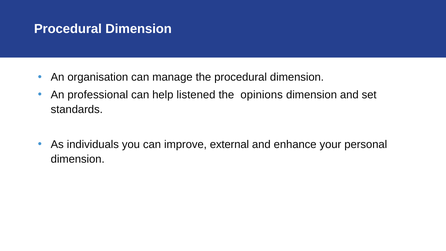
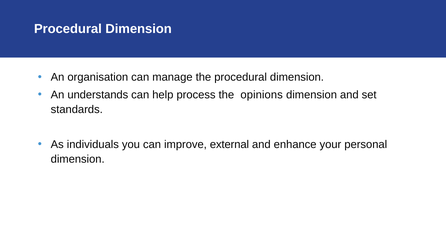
professional: professional -> understands
listened: listened -> process
